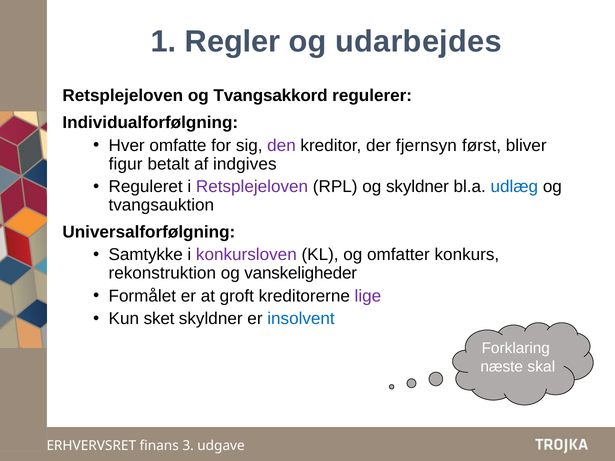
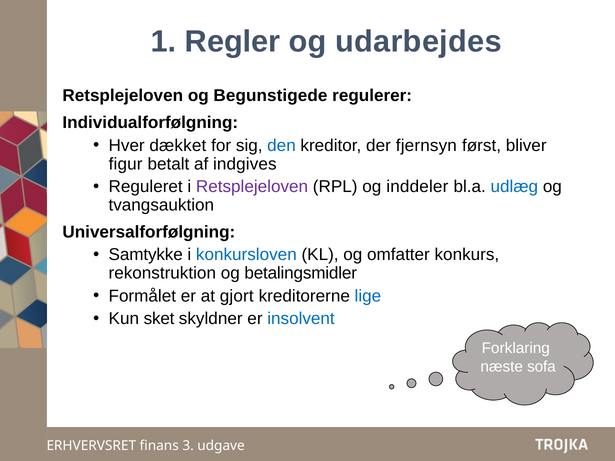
Tvangsakkord: Tvangsakkord -> Begunstigede
omfatte: omfatte -> dækket
den colour: purple -> blue
og skyldner: skyldner -> inddeler
konkursloven colour: purple -> blue
vanskeligheder: vanskeligheder -> betalingsmidler
groft: groft -> gjort
lige colour: purple -> blue
skal: skal -> sofa
